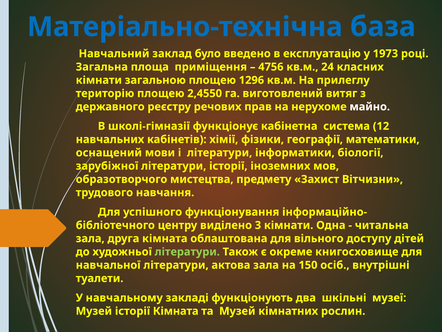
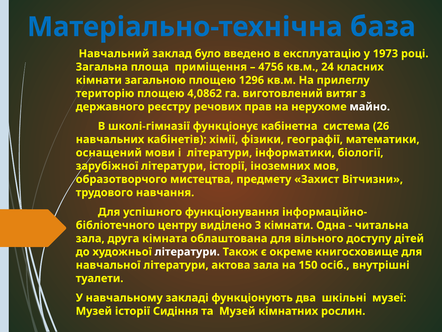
2,4550: 2,4550 -> 4,0862
12: 12 -> 26
літератури at (187, 251) colour: light green -> white
історії Кімната: Кімната -> Сидіння
